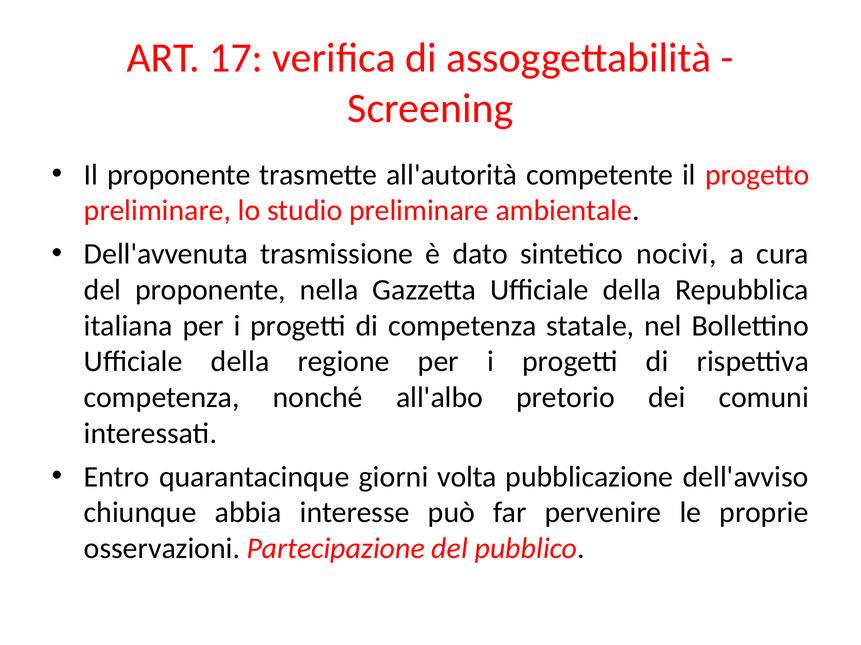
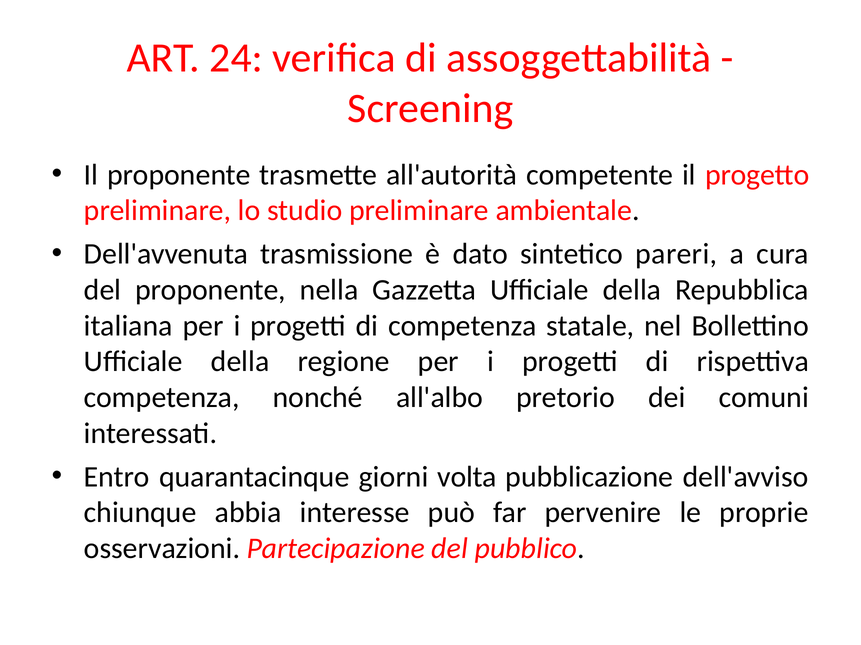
17: 17 -> 24
nocivi: nocivi -> pareri
